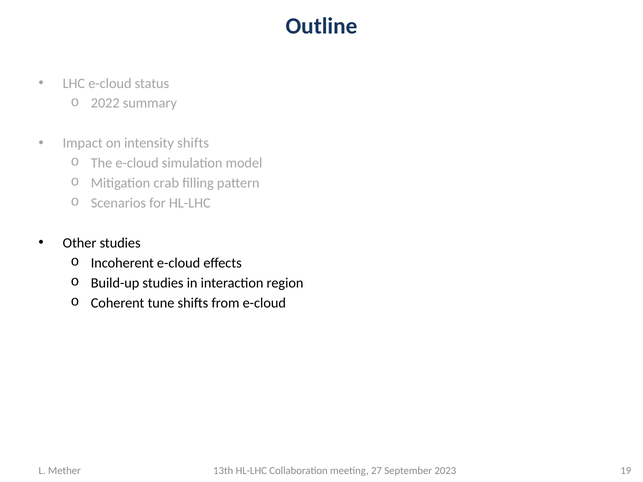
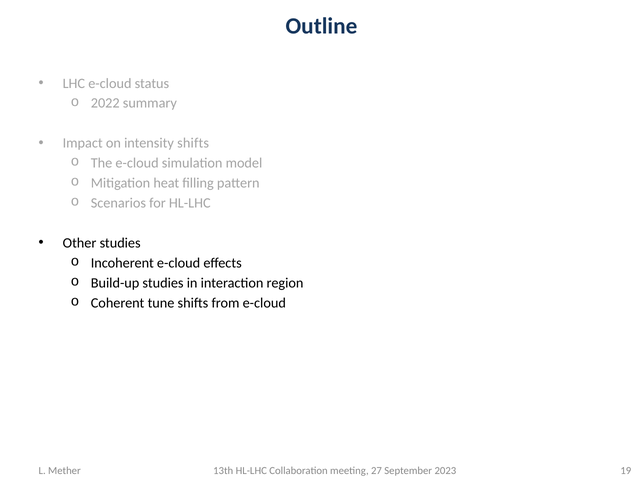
crab: crab -> heat
